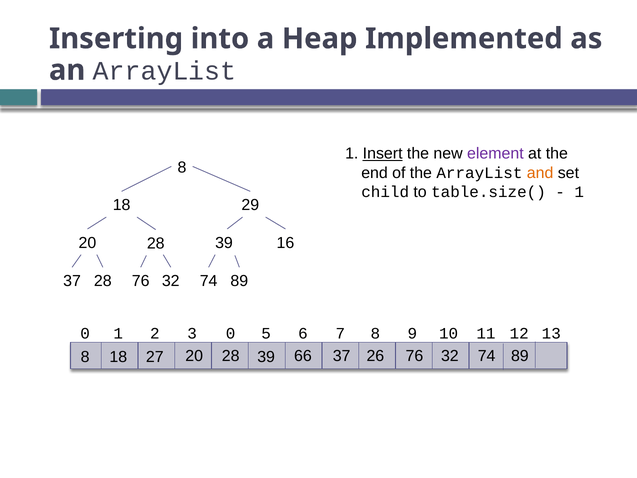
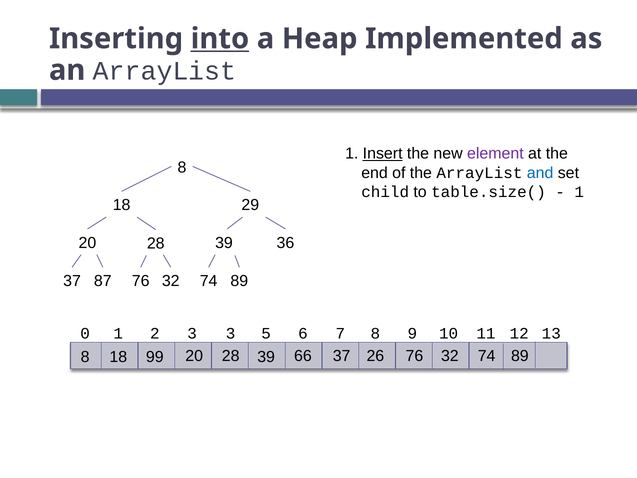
into underline: none -> present
and colour: orange -> blue
16: 16 -> 36
37 28: 28 -> 87
3 0: 0 -> 3
27: 27 -> 99
